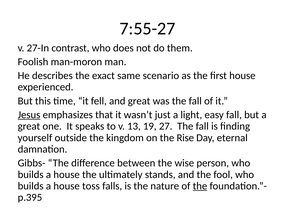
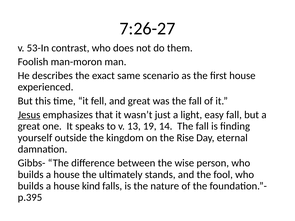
7:55-27: 7:55-27 -> 7:26-27
27-In: 27-In -> 53-In
27: 27 -> 14
toss: toss -> kind
the at (200, 186) underline: present -> none
